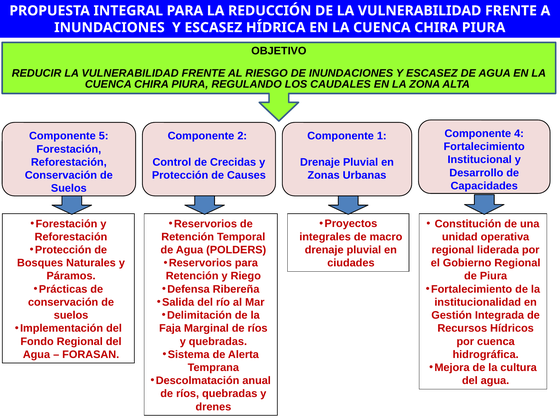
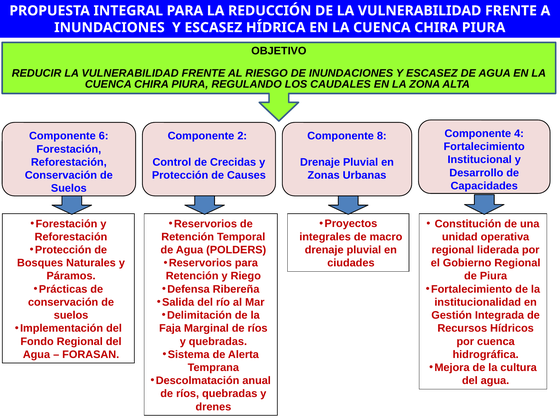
5: 5 -> 6
1: 1 -> 8
